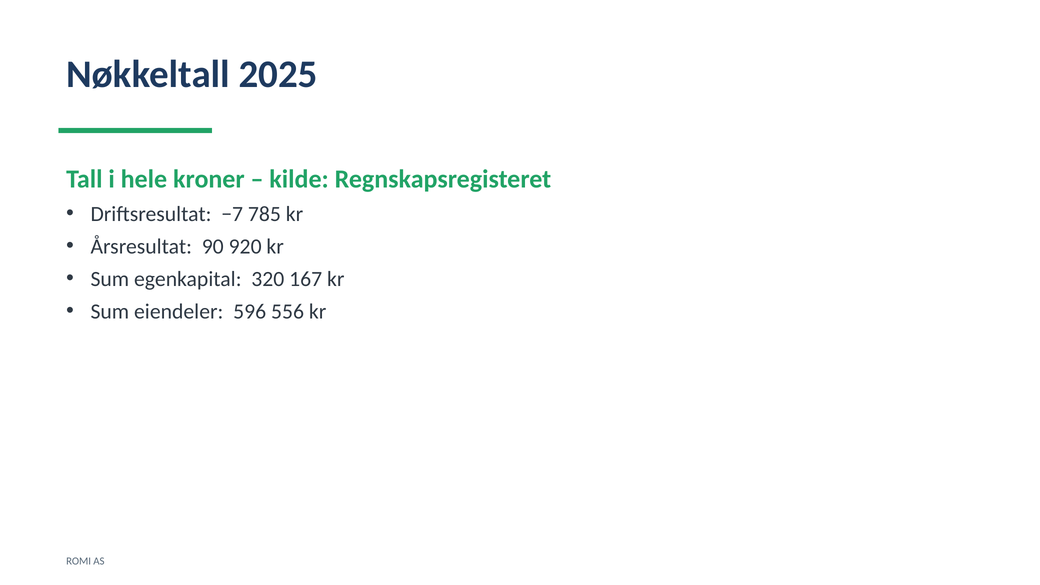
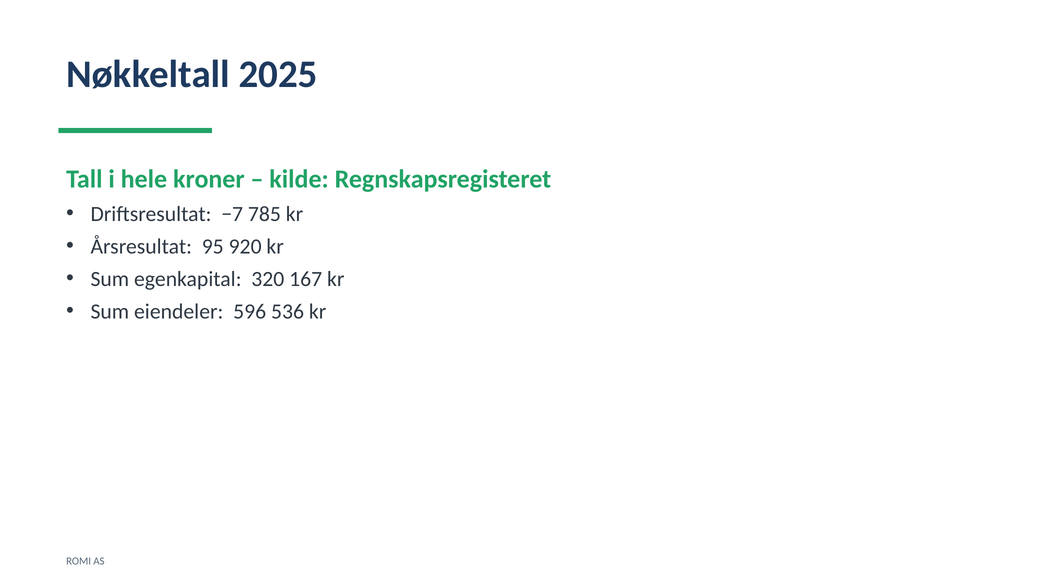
90: 90 -> 95
556: 556 -> 536
